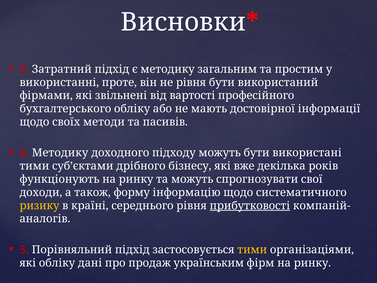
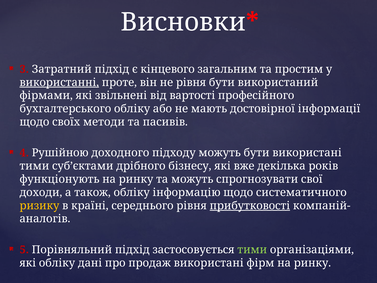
є методику: методику -> кінцевого
використанні underline: none -> present
4 Методику: Методику -> Рушійною
також форму: форму -> обліку
тими at (252, 249) colour: yellow -> light green
продаж українським: українським -> використані
